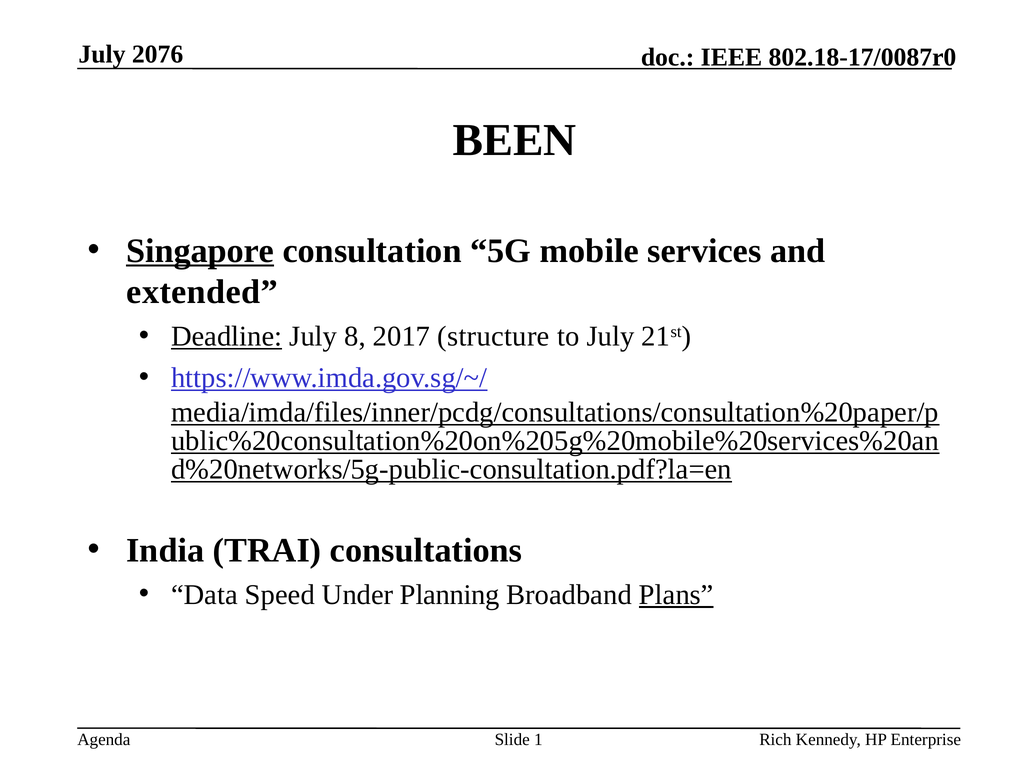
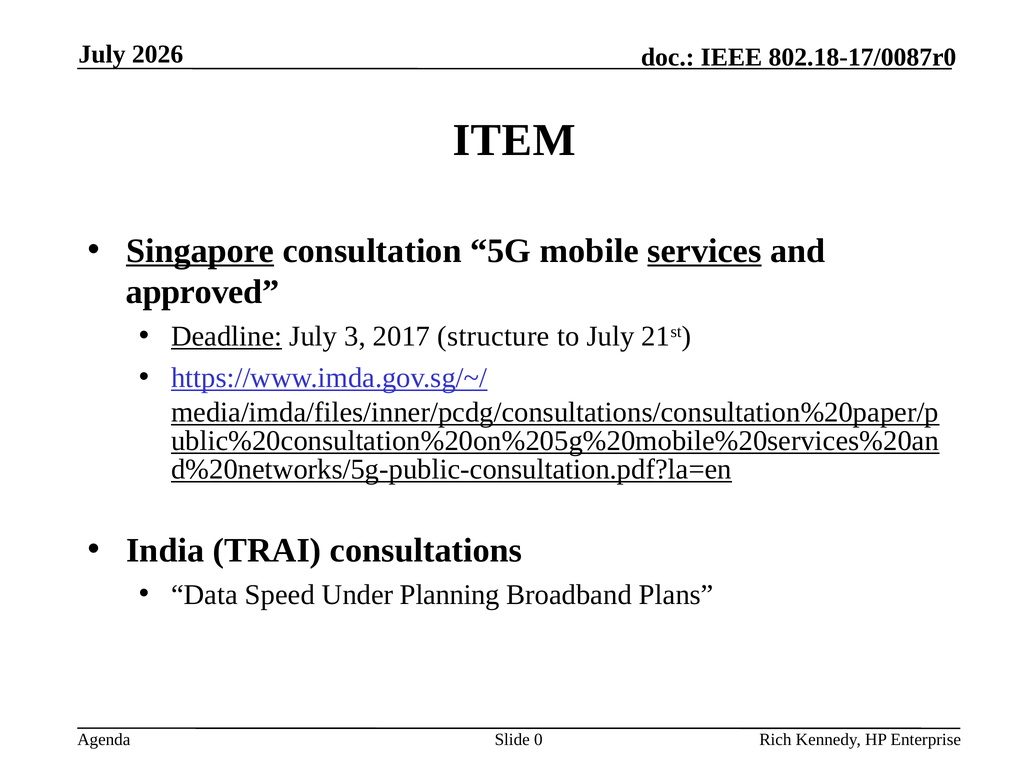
2076: 2076 -> 2026
BEEN: BEEN -> ITEM
services underline: none -> present
extended: extended -> approved
8: 8 -> 3
Plans underline: present -> none
1: 1 -> 0
